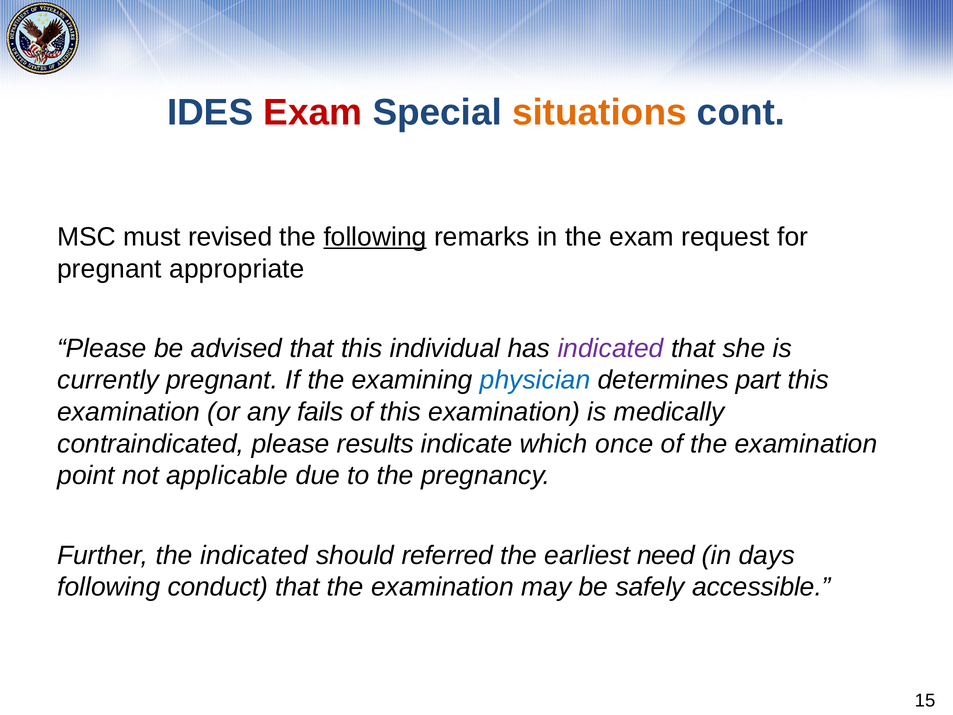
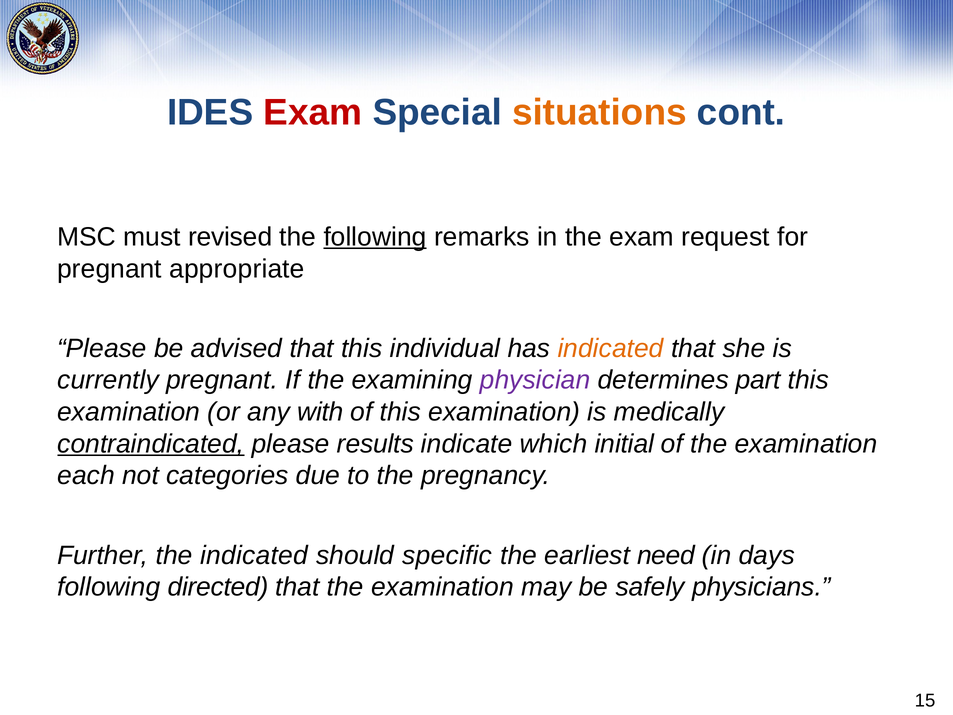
indicated at (611, 348) colour: purple -> orange
physician colour: blue -> purple
fails: fails -> with
contraindicated underline: none -> present
once: once -> initial
point: point -> each
applicable: applicable -> categories
referred: referred -> specific
conduct: conduct -> directed
accessible: accessible -> physicians
